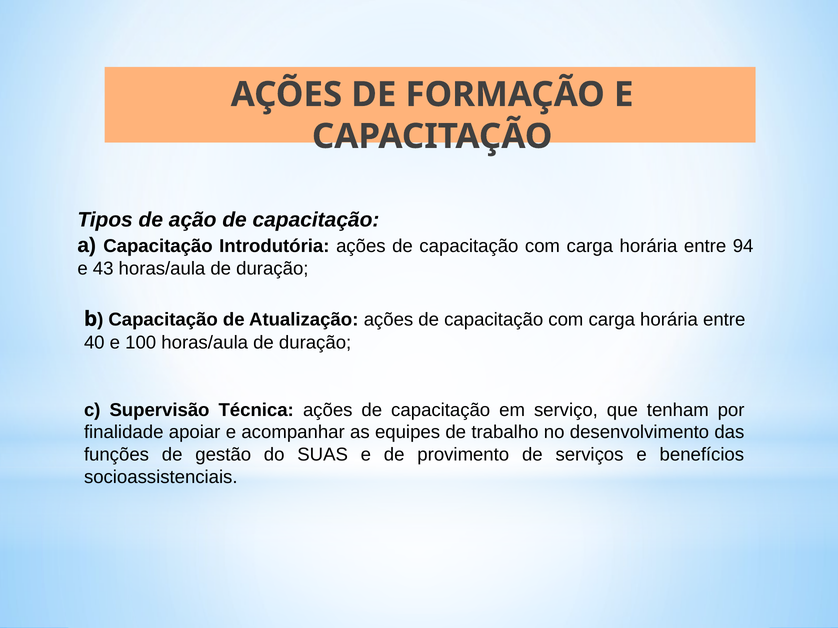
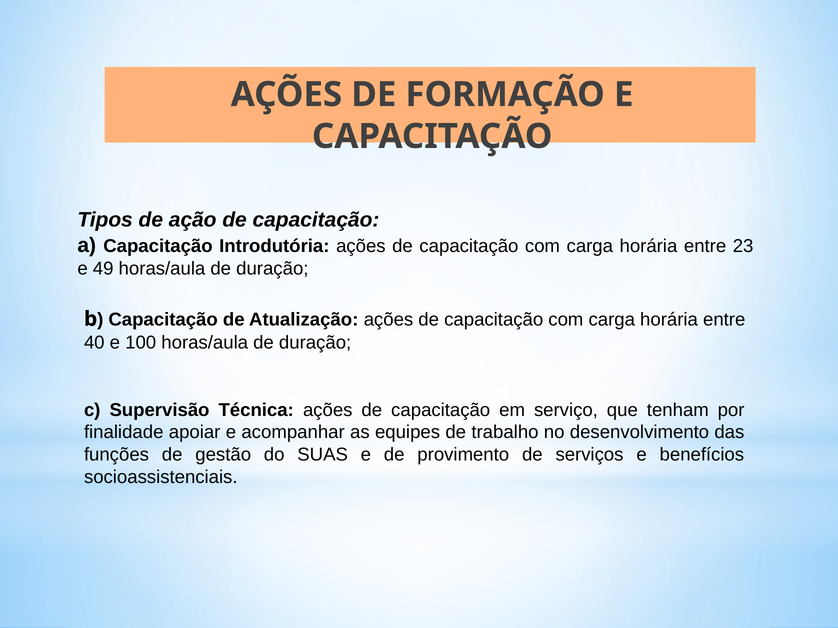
94: 94 -> 23
43: 43 -> 49
